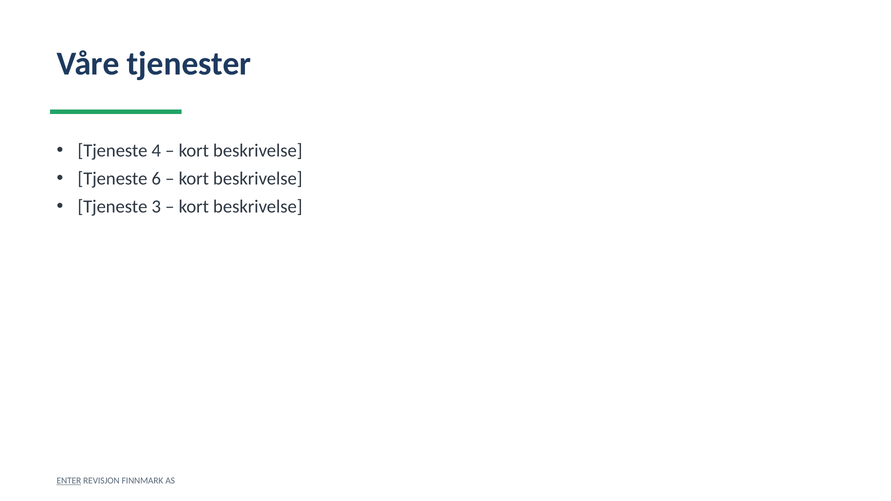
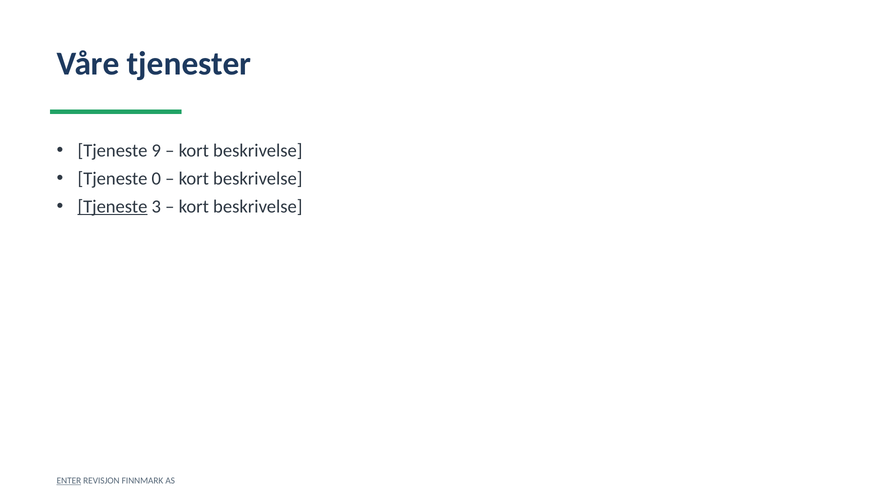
4: 4 -> 9
6: 6 -> 0
Tjeneste at (112, 207) underline: none -> present
